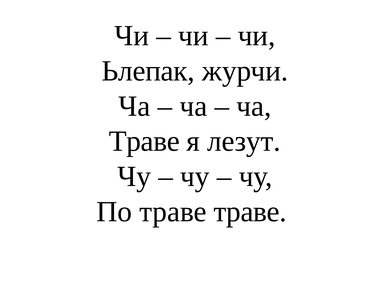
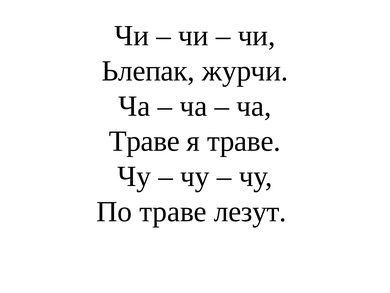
я лезут: лезут -> траве
траве траве: траве -> лезут
